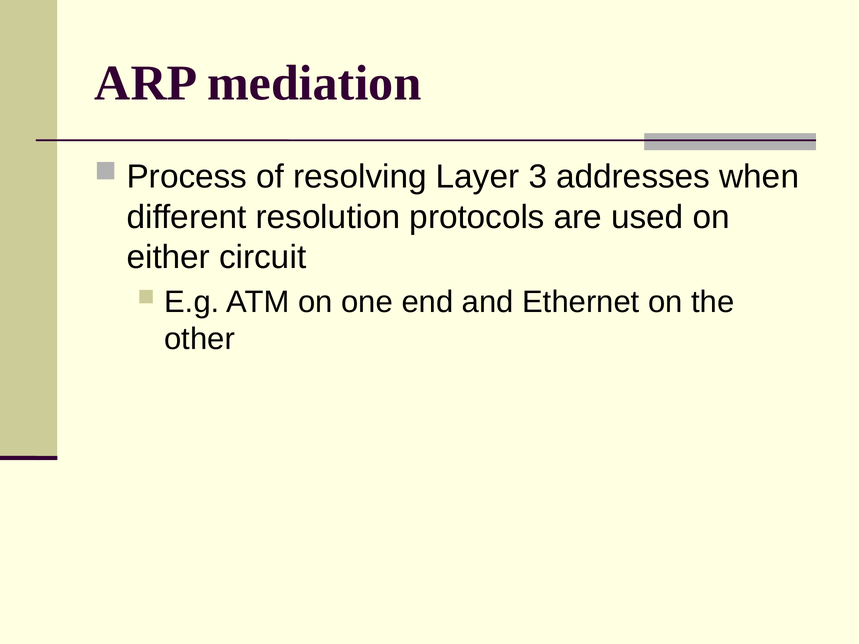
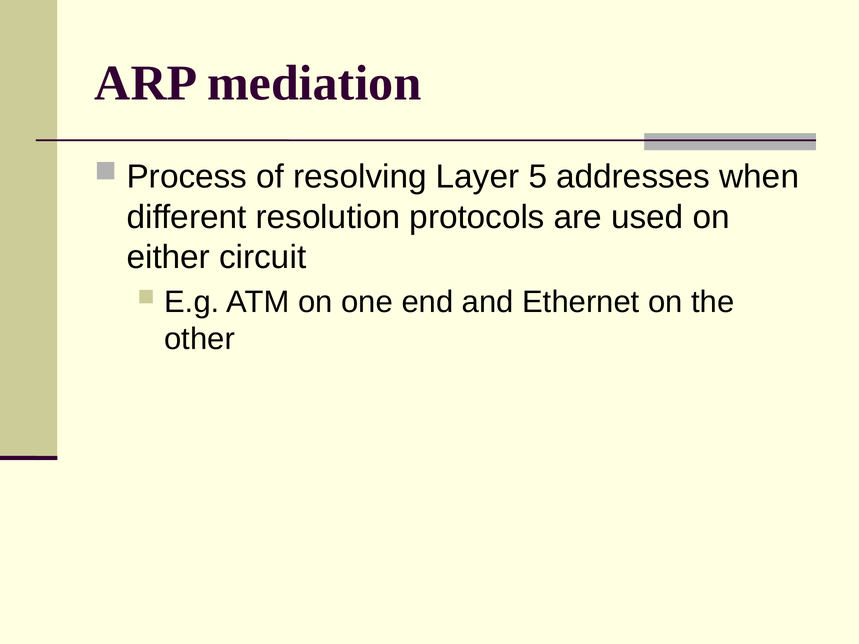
3: 3 -> 5
